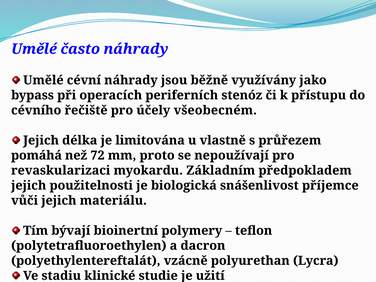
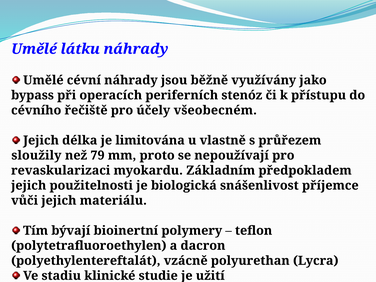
často: často -> látku
pomáhá: pomáhá -> sloužily
72: 72 -> 79
